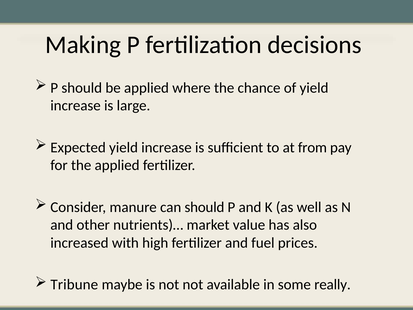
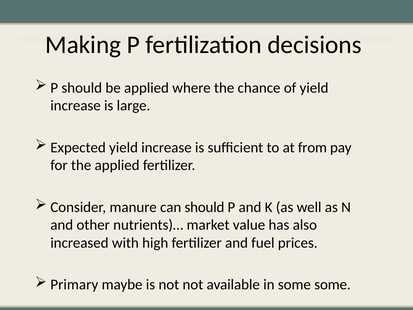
Tribune: Tribune -> Primary
some really: really -> some
